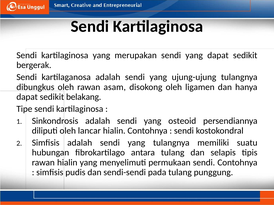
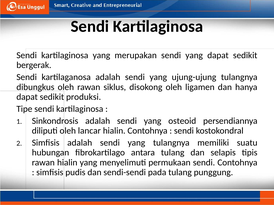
asam: asam -> siklus
belakang: belakang -> produksi
